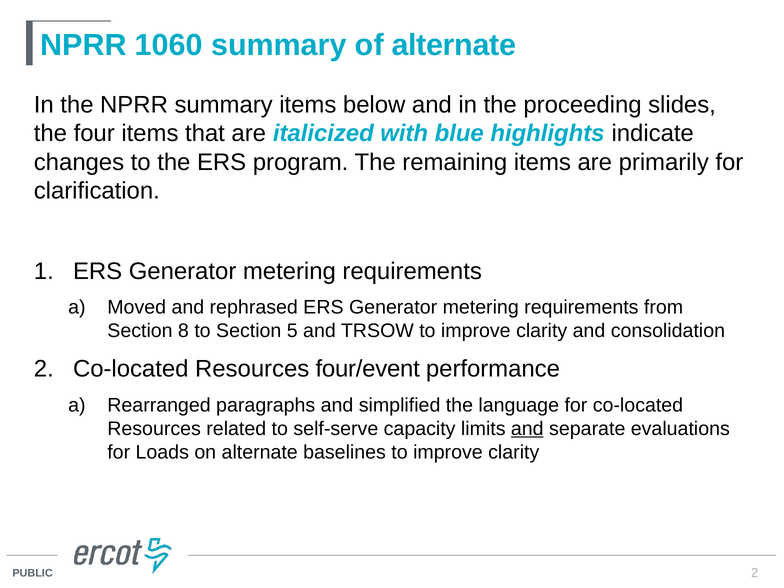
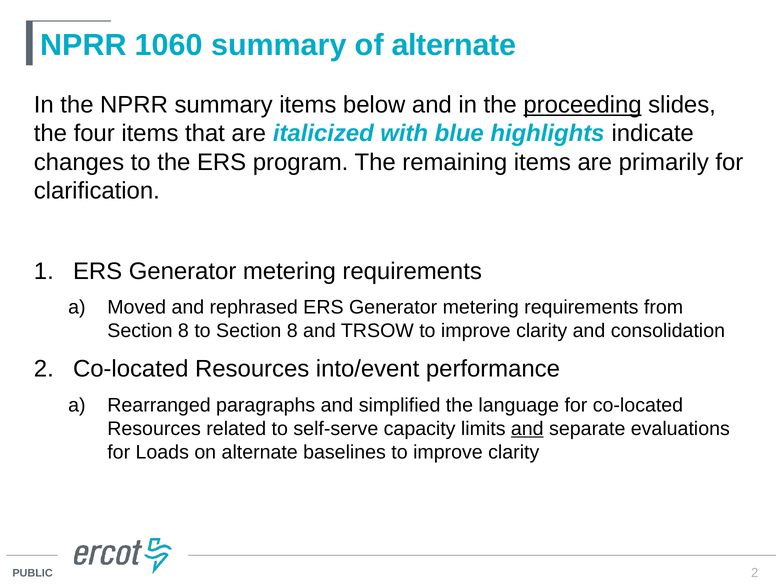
proceeding underline: none -> present
to Section 5: 5 -> 8
four/event: four/event -> into/event
